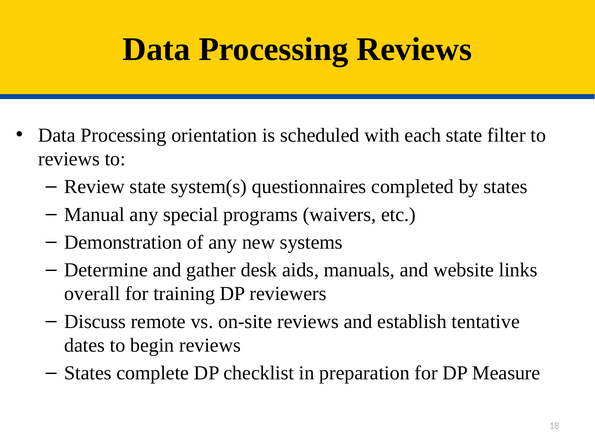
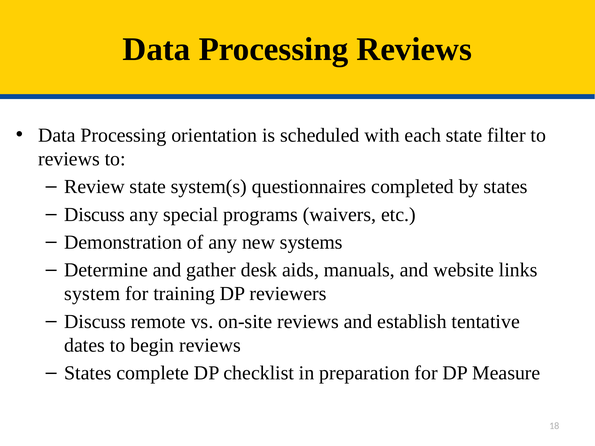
Manual at (94, 215): Manual -> Discuss
overall: overall -> system
